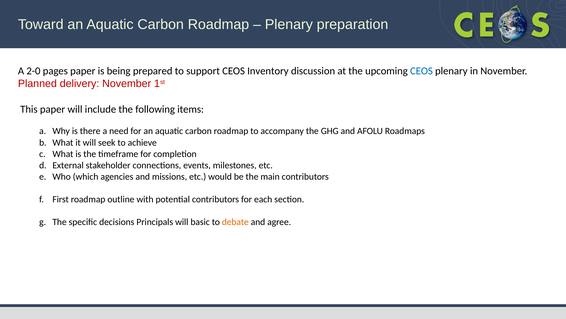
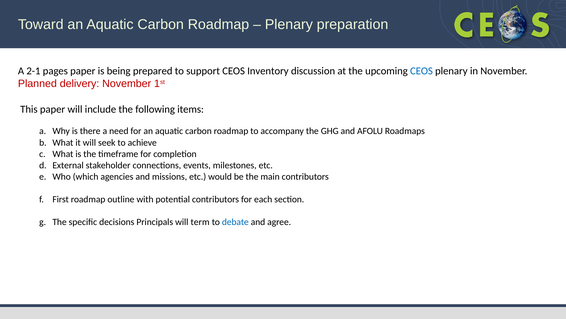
2-0: 2-0 -> 2-1
basic: basic -> term
debate colour: orange -> blue
